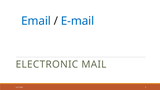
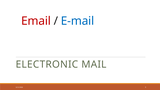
Email colour: blue -> red
